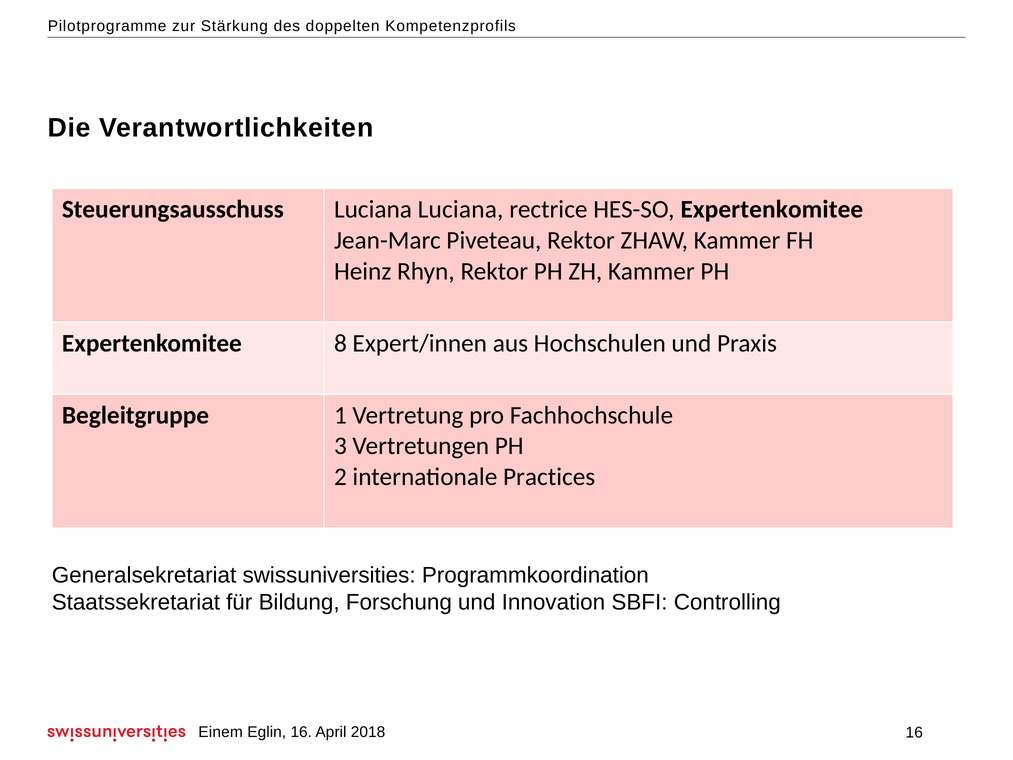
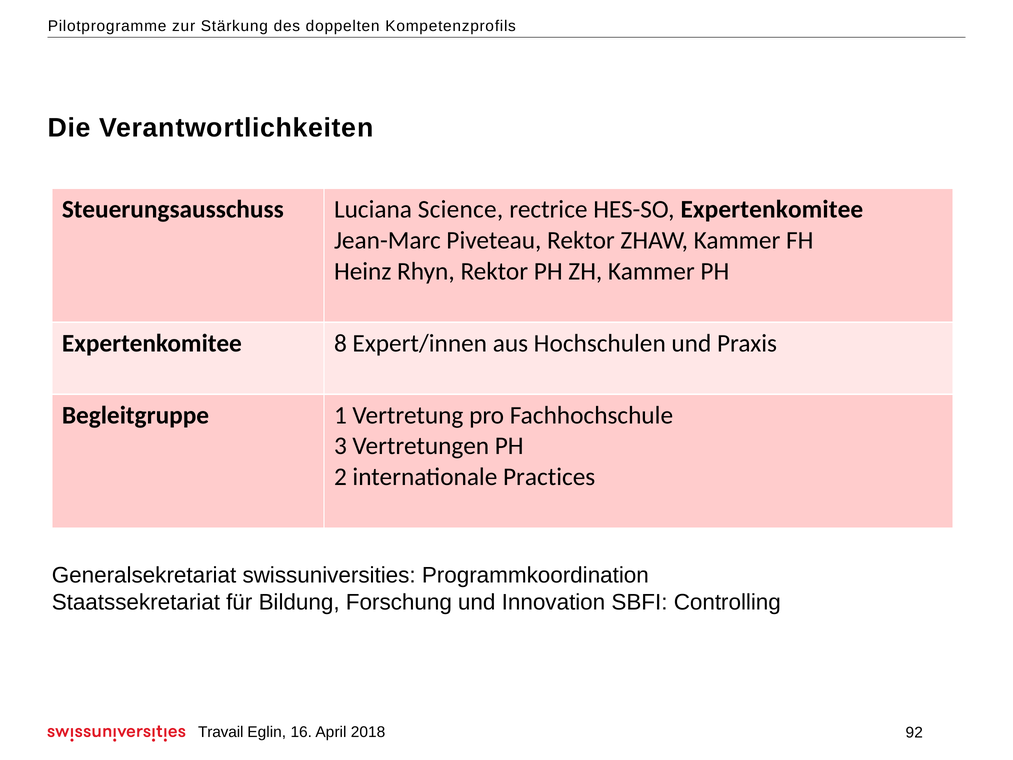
Luciana Luciana: Luciana -> Science
Einem: Einem -> Travail
2018 16: 16 -> 92
